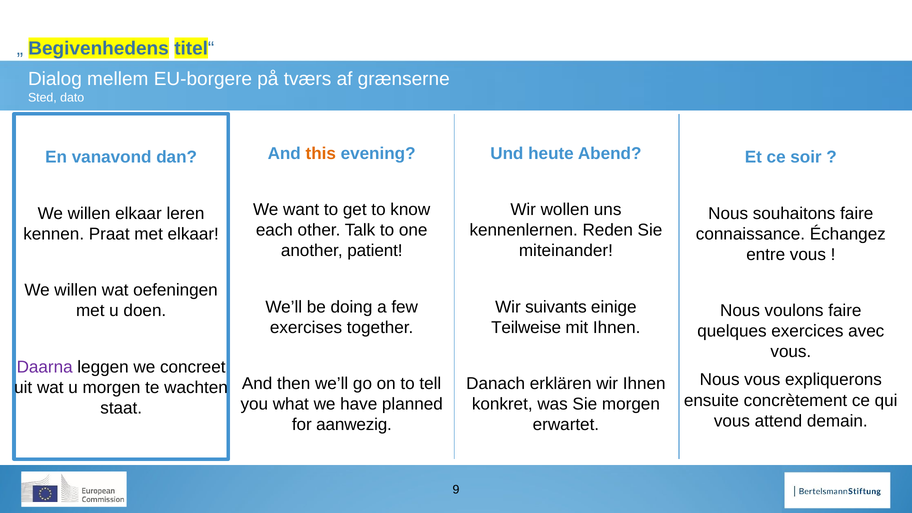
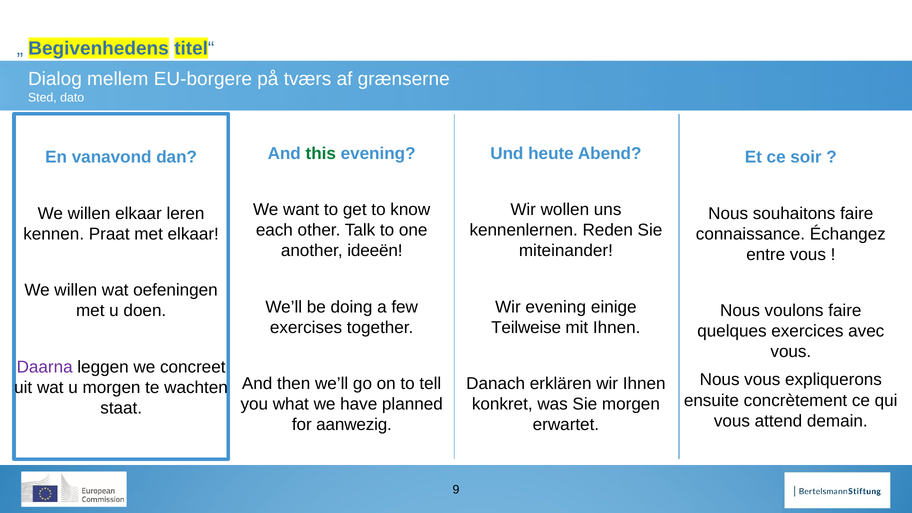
this colour: orange -> green
patient: patient -> ideeën
Wir suivants: suivants -> evening
